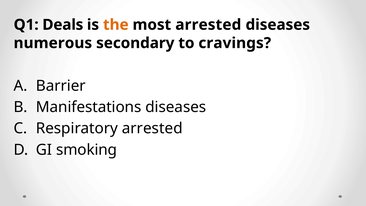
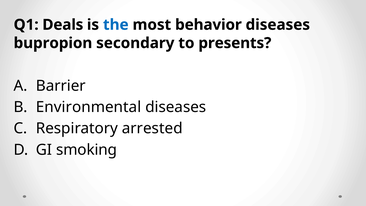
the colour: orange -> blue
most arrested: arrested -> behavior
numerous: numerous -> bupropion
cravings: cravings -> presents
Manifestations: Manifestations -> Environmental
